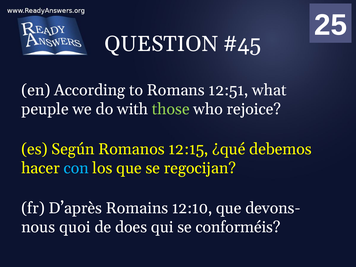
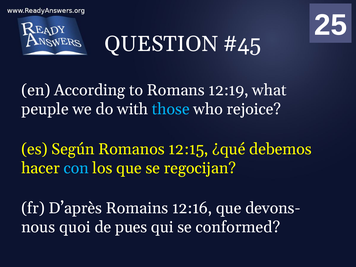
12:51: 12:51 -> 12:19
those colour: light green -> light blue
12:10: 12:10 -> 12:16
does: does -> pues
conforméis: conforméis -> conformed
